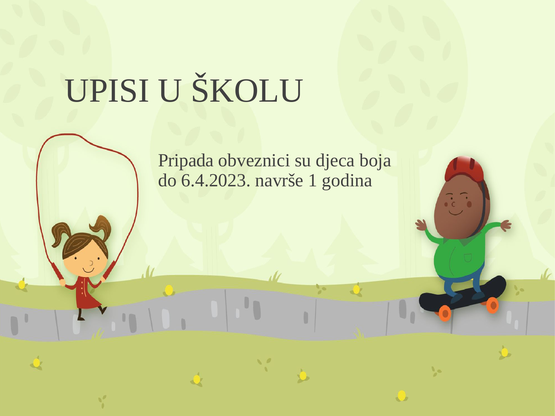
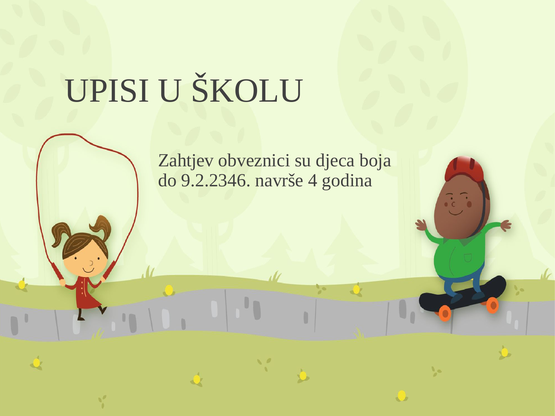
Pripada: Pripada -> Zahtjev
6.4.2023: 6.4.2023 -> 9.2.2346
1: 1 -> 4
